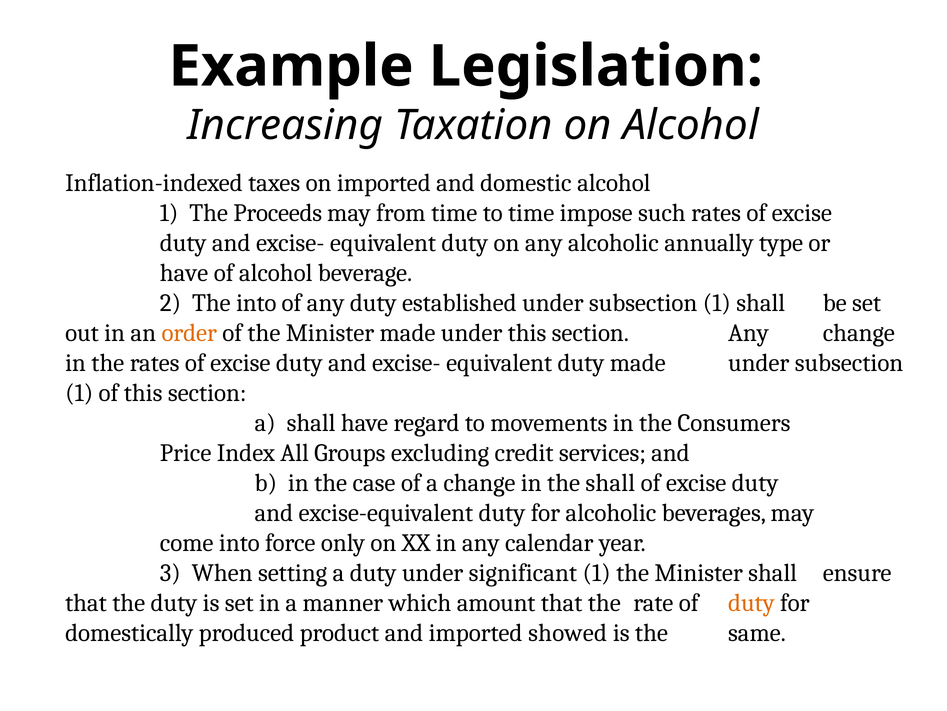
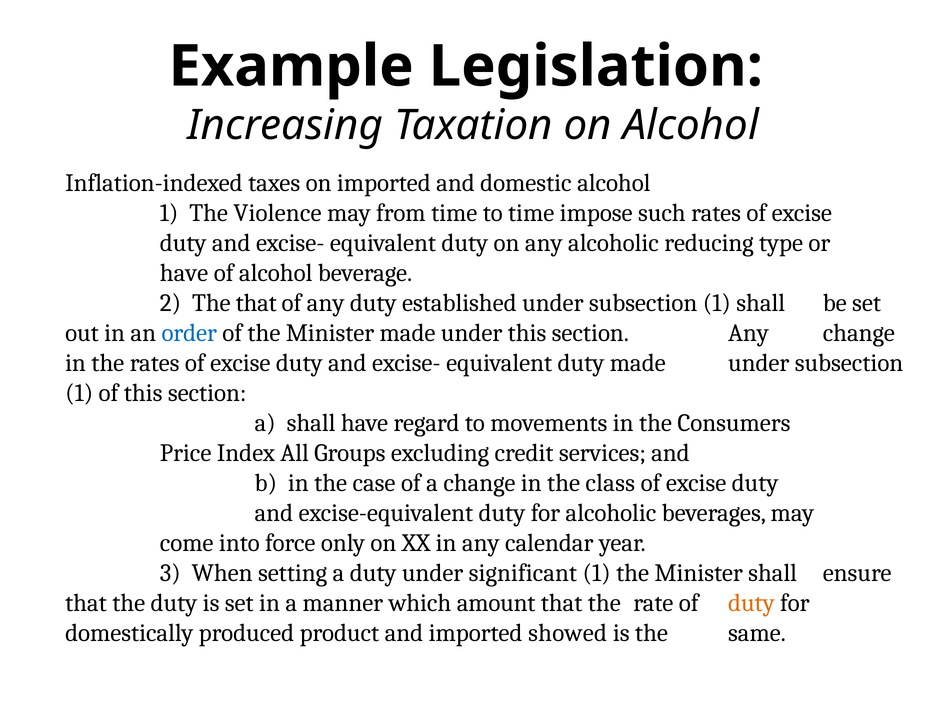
Proceeds: Proceeds -> Violence
annually: annually -> reducing
The into: into -> that
order colour: orange -> blue
the shall: shall -> class
